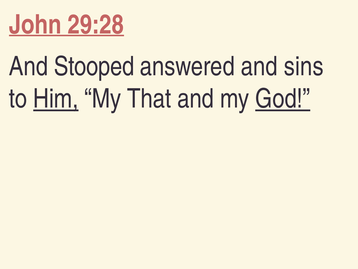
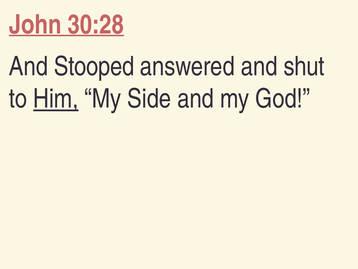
29:28: 29:28 -> 30:28
sins: sins -> shut
That: That -> Side
God underline: present -> none
